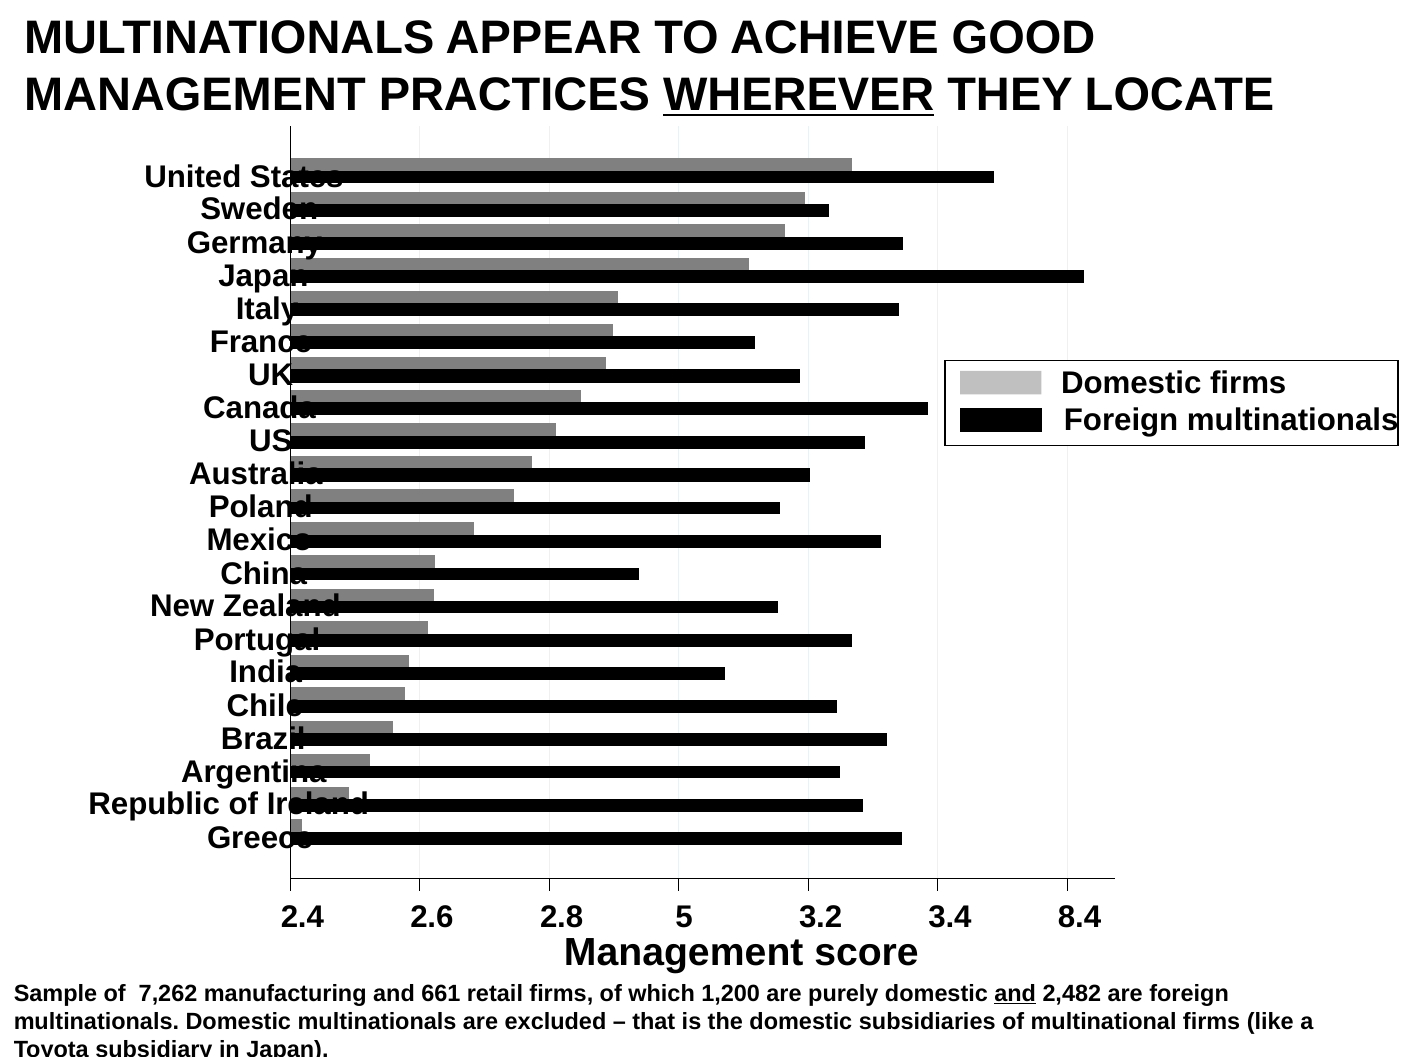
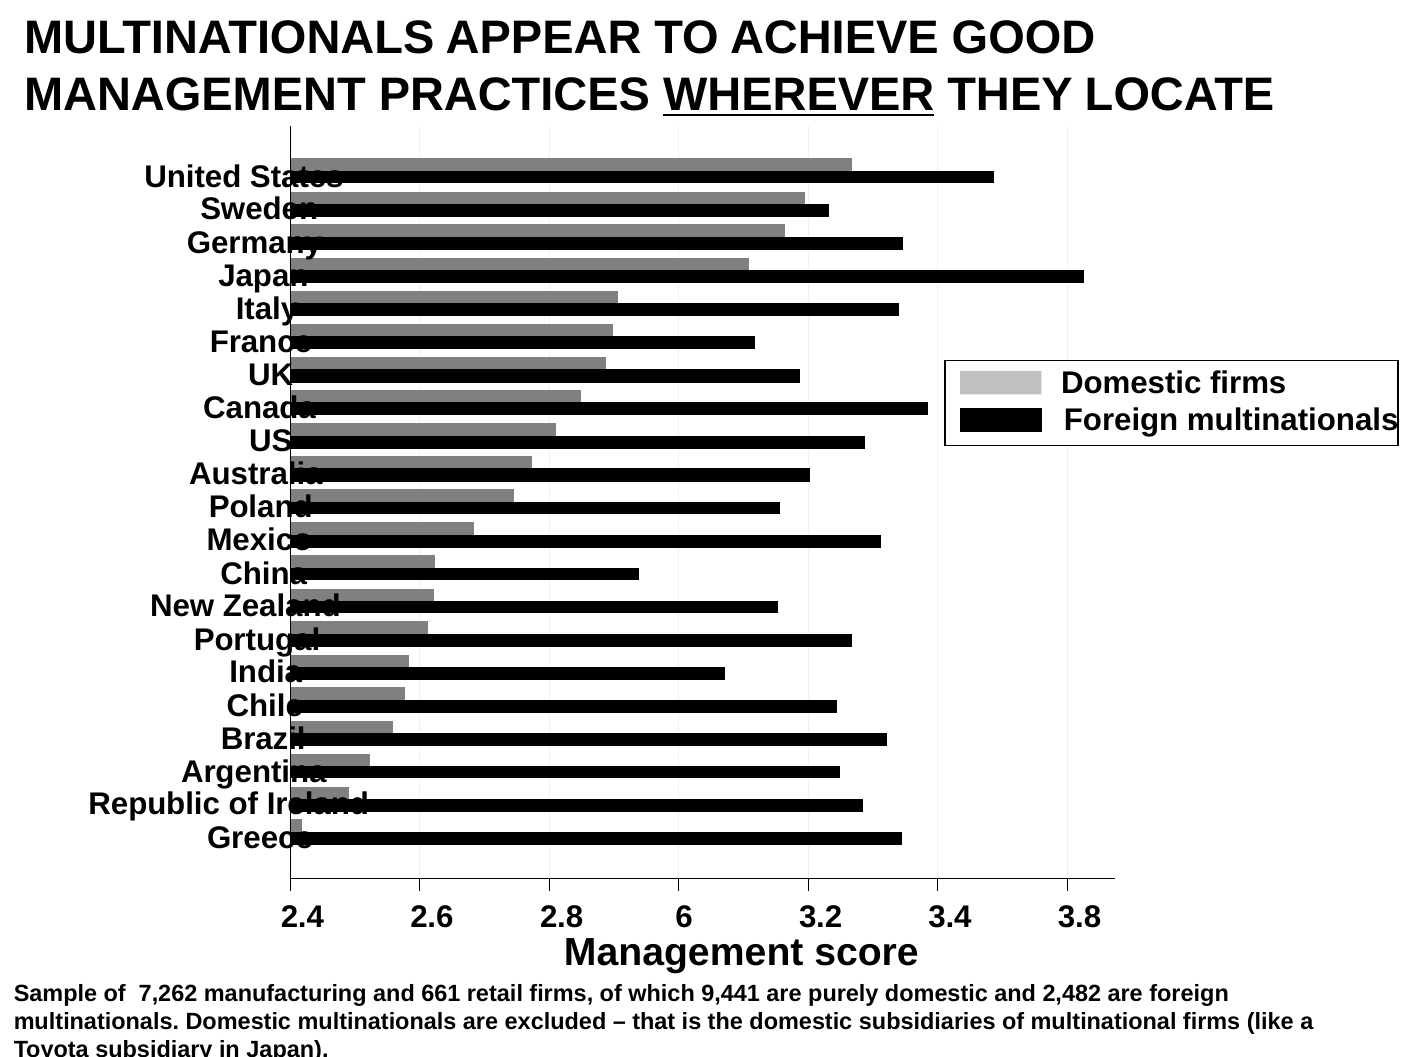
5: 5 -> 6
8.4: 8.4 -> 3.8
1,200: 1,200 -> 9,441
and at (1015, 993) underline: present -> none
